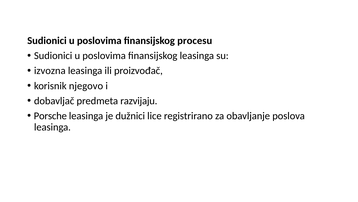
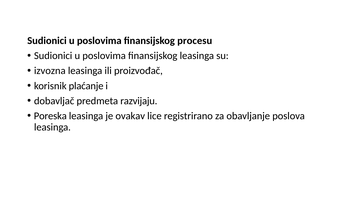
njegovo: njegovo -> plaćanje
Porsche: Porsche -> Poreska
dužnici: dužnici -> ovakav
